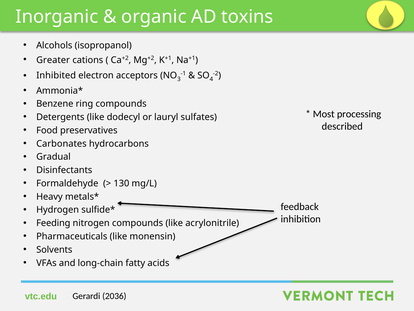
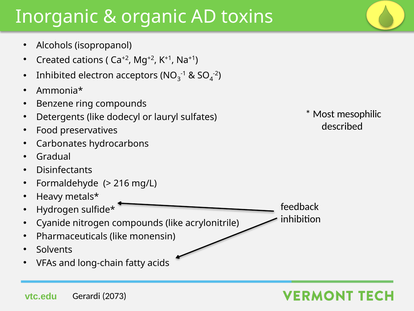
Greater: Greater -> Created
processing: processing -> mesophilic
130: 130 -> 216
Feeding: Feeding -> Cyanide
2036: 2036 -> 2073
